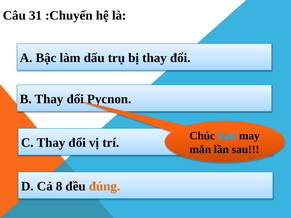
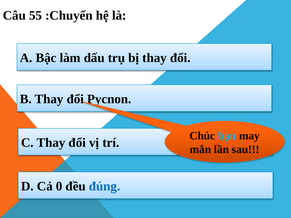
31: 31 -> 55
8: 8 -> 0
đúng colour: orange -> blue
